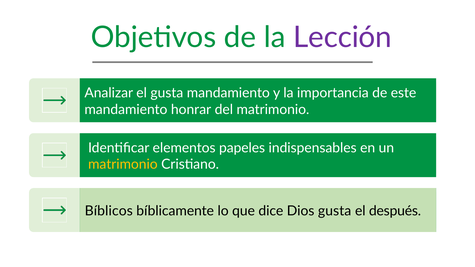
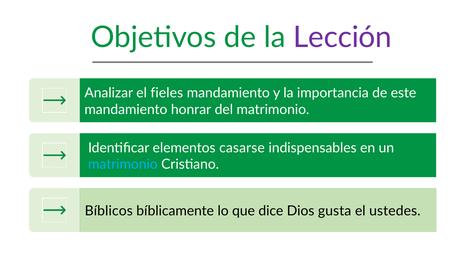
el gusta: gusta -> fieles
papeles: papeles -> casarse
matrimonio at (123, 165) colour: yellow -> light blue
después: después -> ustedes
